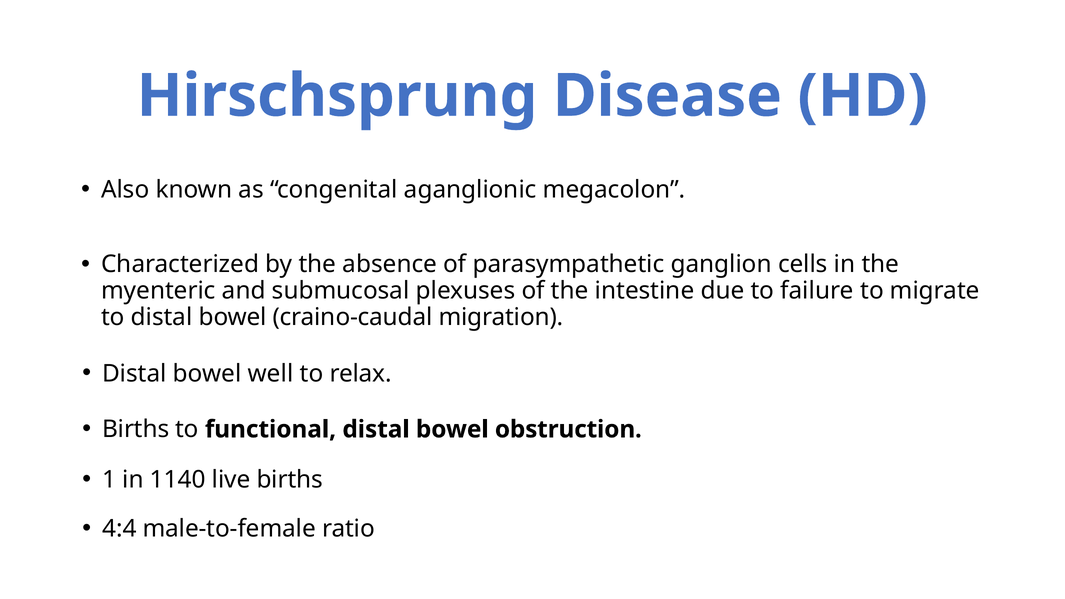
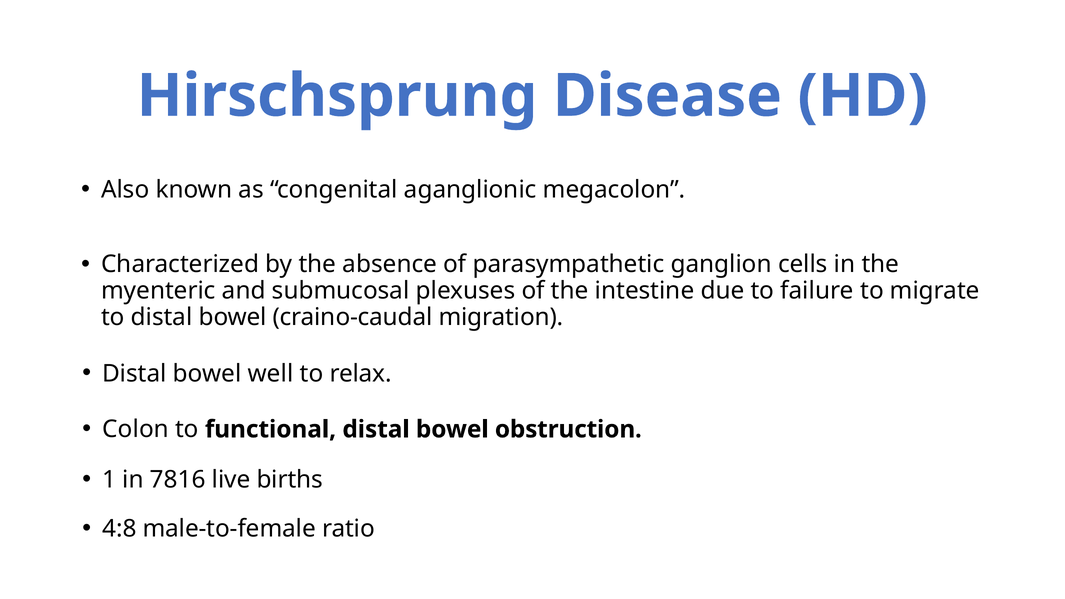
Births at (136, 429): Births -> Colon
1140: 1140 -> 7816
4:4: 4:4 -> 4:8
